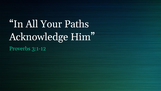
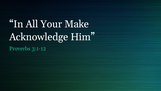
Paths: Paths -> Make
